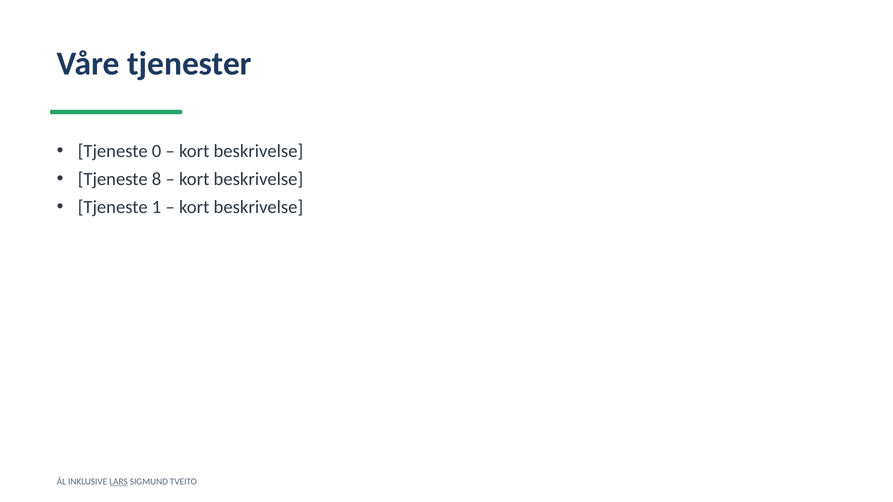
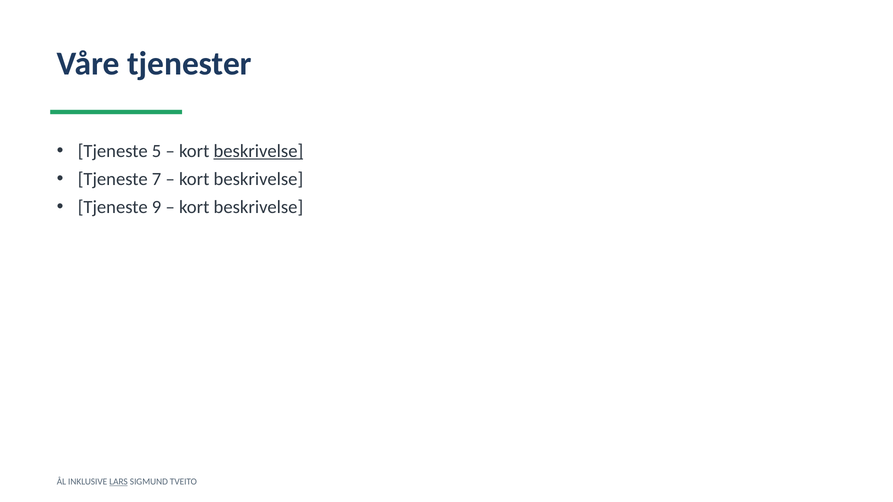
0: 0 -> 5
beskrivelse at (258, 151) underline: none -> present
8: 8 -> 7
1: 1 -> 9
